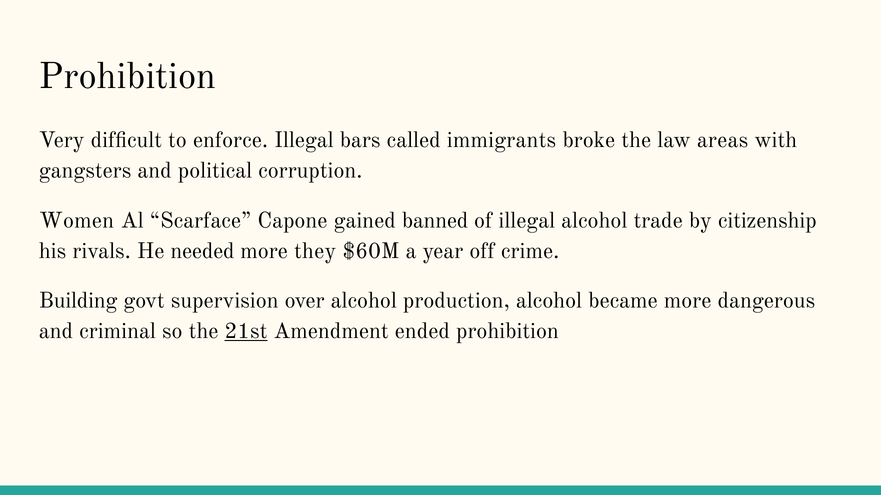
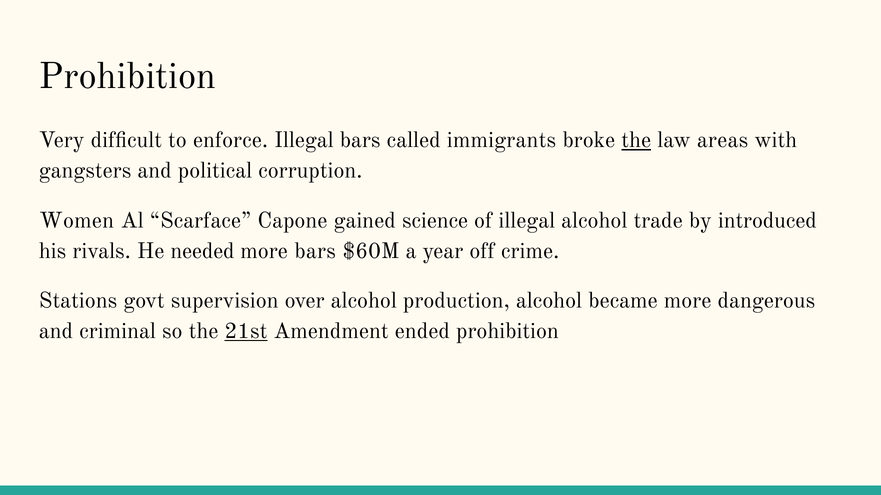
the at (636, 140) underline: none -> present
banned: banned -> science
citizenship: citizenship -> introduced
more they: they -> bars
Building: Building -> Stations
